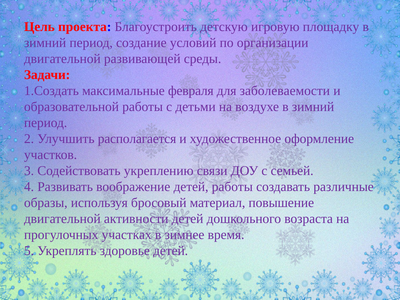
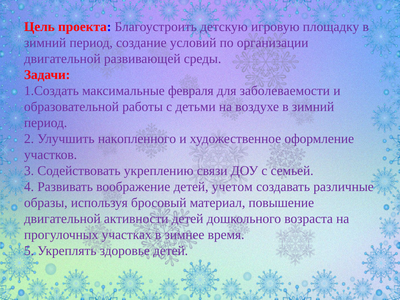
располагается: располагается -> накопленного
детей работы: работы -> учетом
